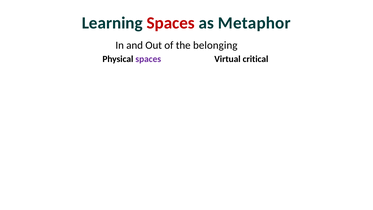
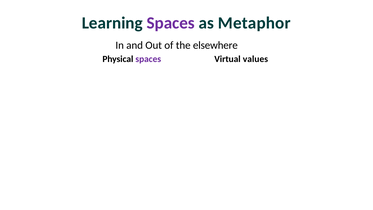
Spaces at (171, 23) colour: red -> purple
belonging: belonging -> elsewhere
critical: critical -> values
